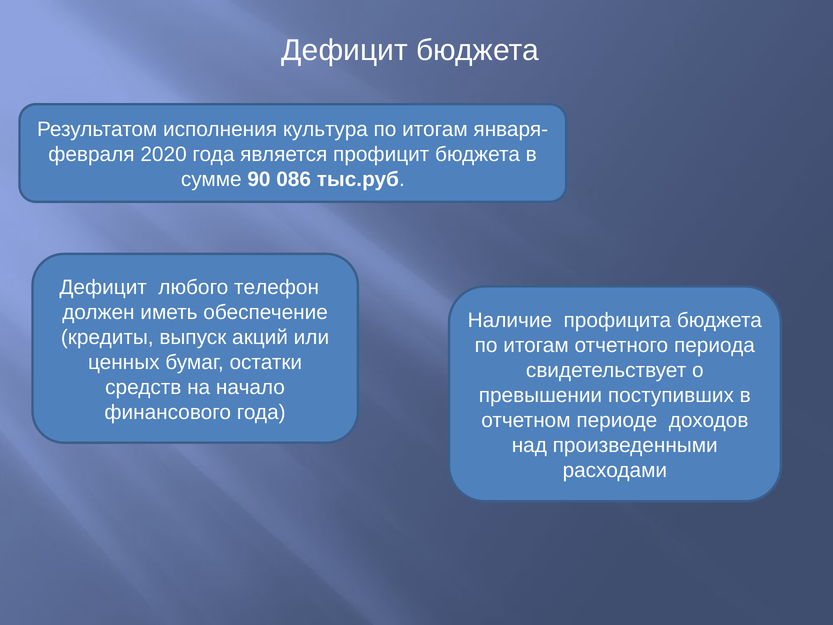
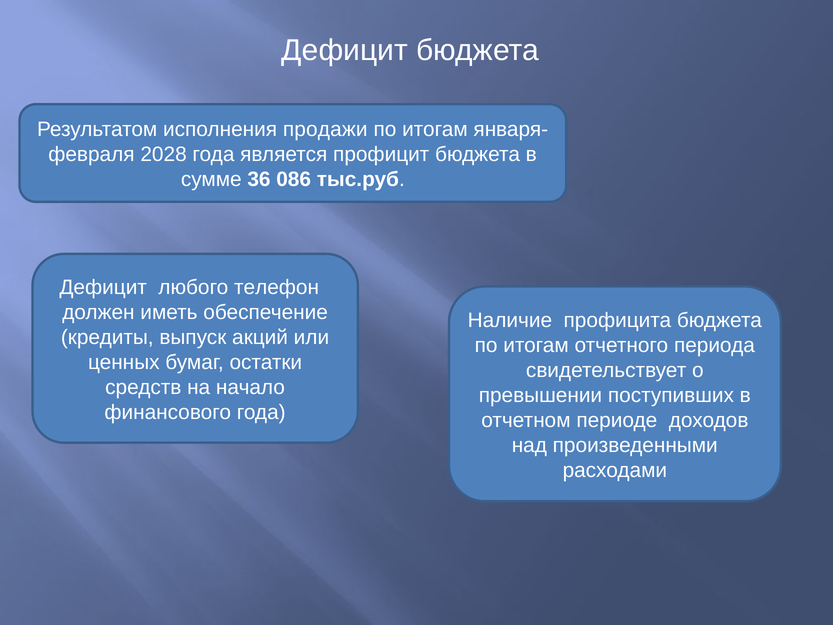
культура: культура -> продажи
2020: 2020 -> 2028
90: 90 -> 36
